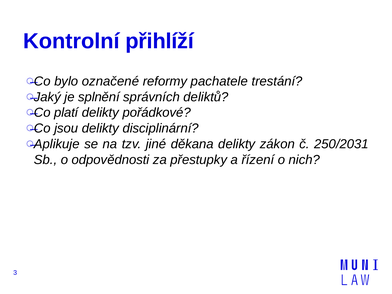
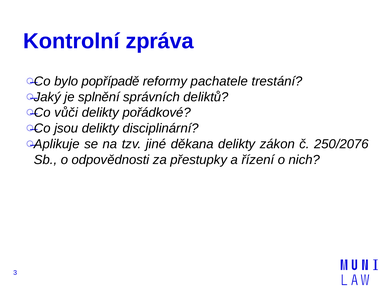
přihlíží: přihlíží -> zpráva
označené: označené -> popřípadě
platí: platí -> vůči
250/2031: 250/2031 -> 250/2076
